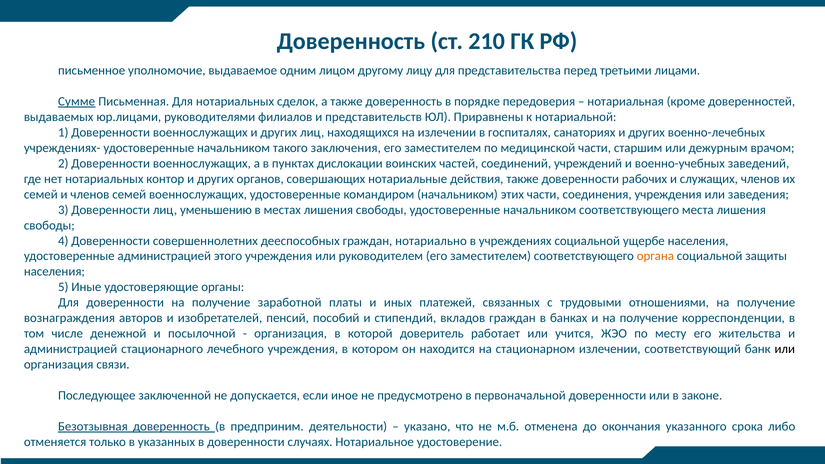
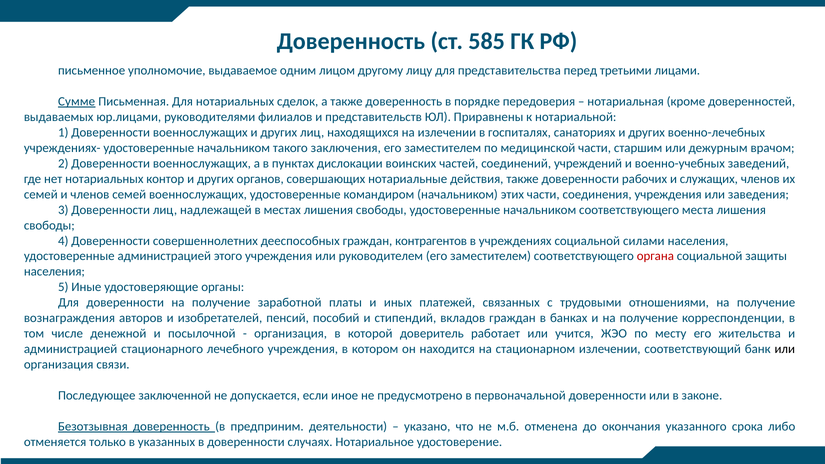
210: 210 -> 585
уменьшению: уменьшению -> надлежащей
нотариально: нотариально -> контрагентов
ущербе: ущербе -> силами
органа colour: orange -> red
